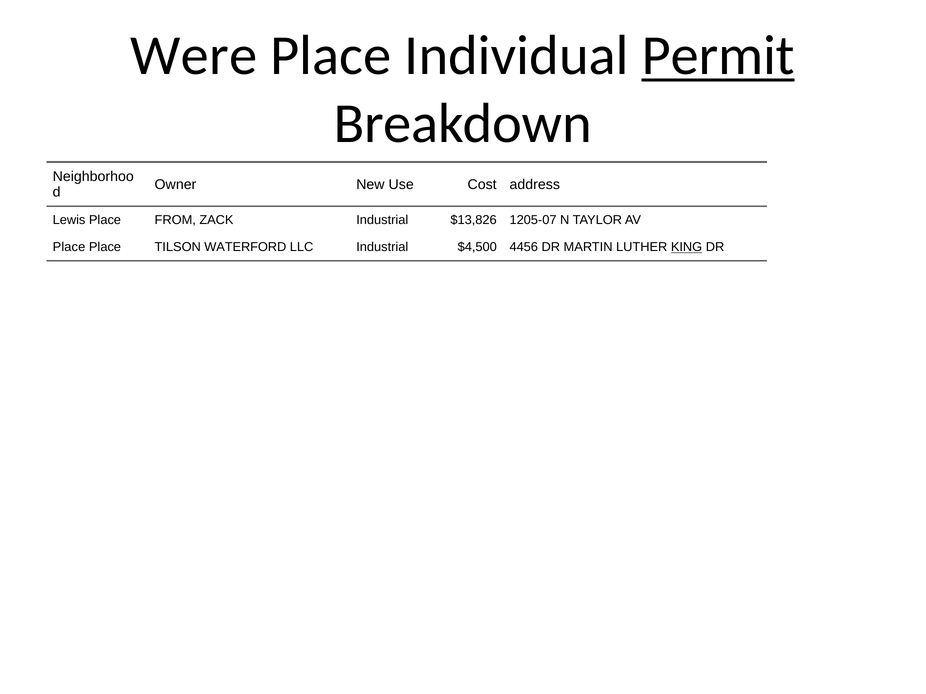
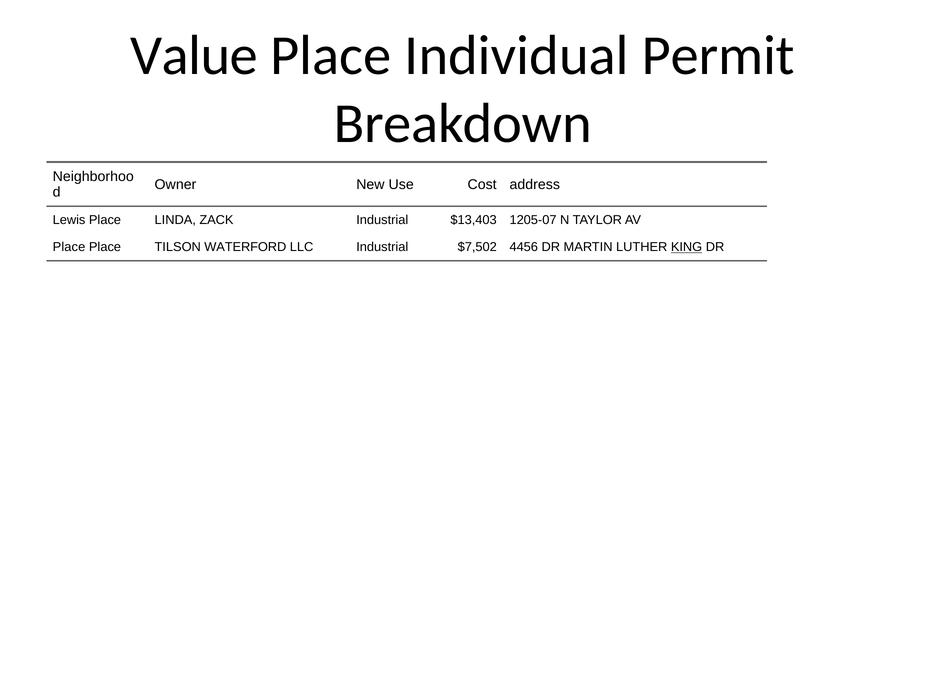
Were: Were -> Value
Permit underline: present -> none
FROM: FROM -> LINDA
$13,826: $13,826 -> $13,403
$4,500: $4,500 -> $7,502
